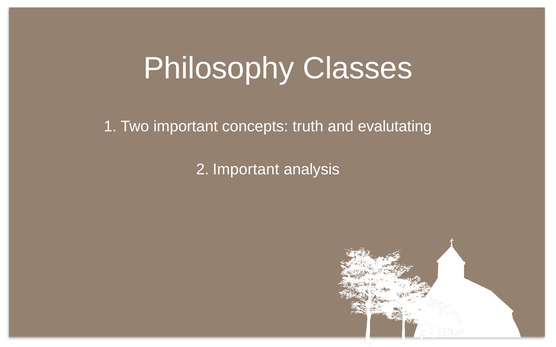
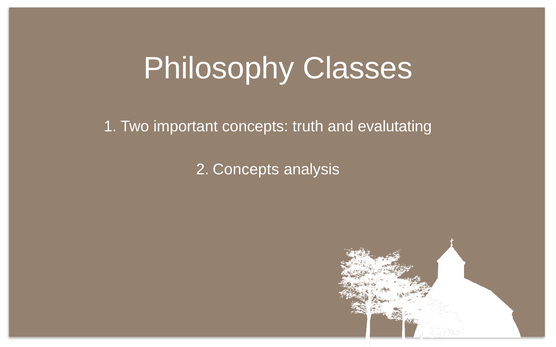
2 Important: Important -> Concepts
